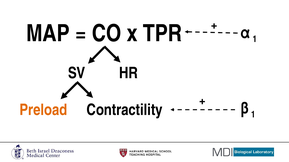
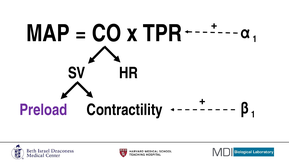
Preload colour: orange -> purple
